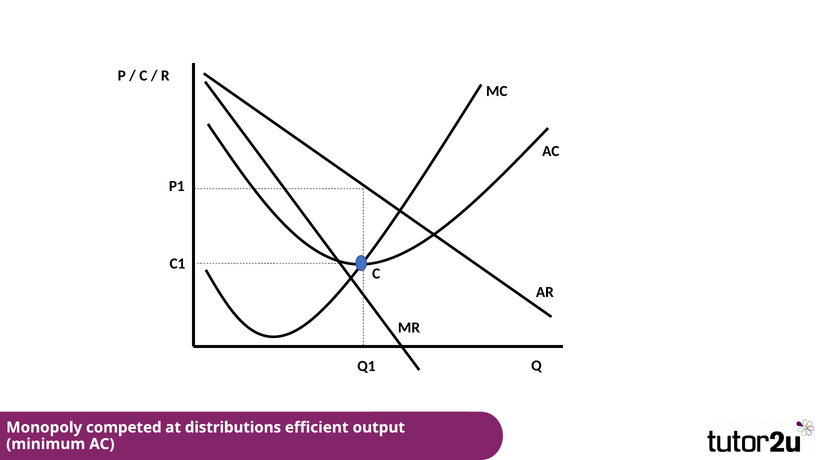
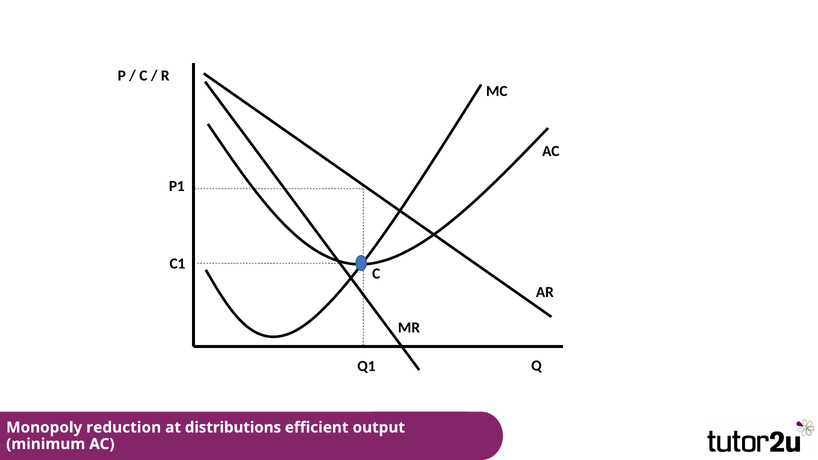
competed: competed -> reduction
